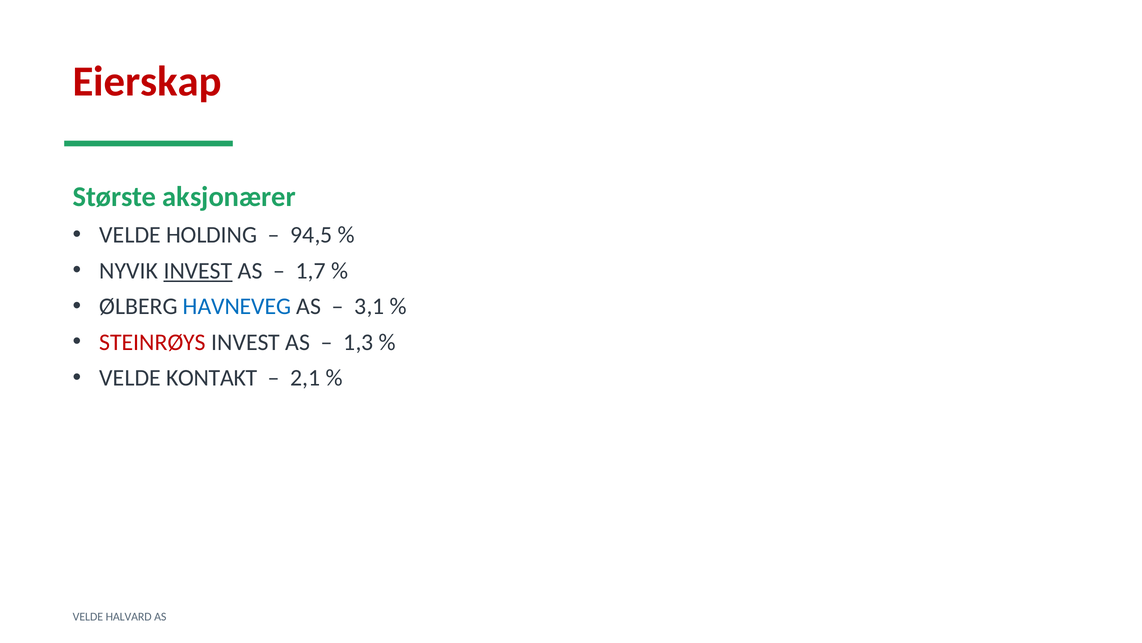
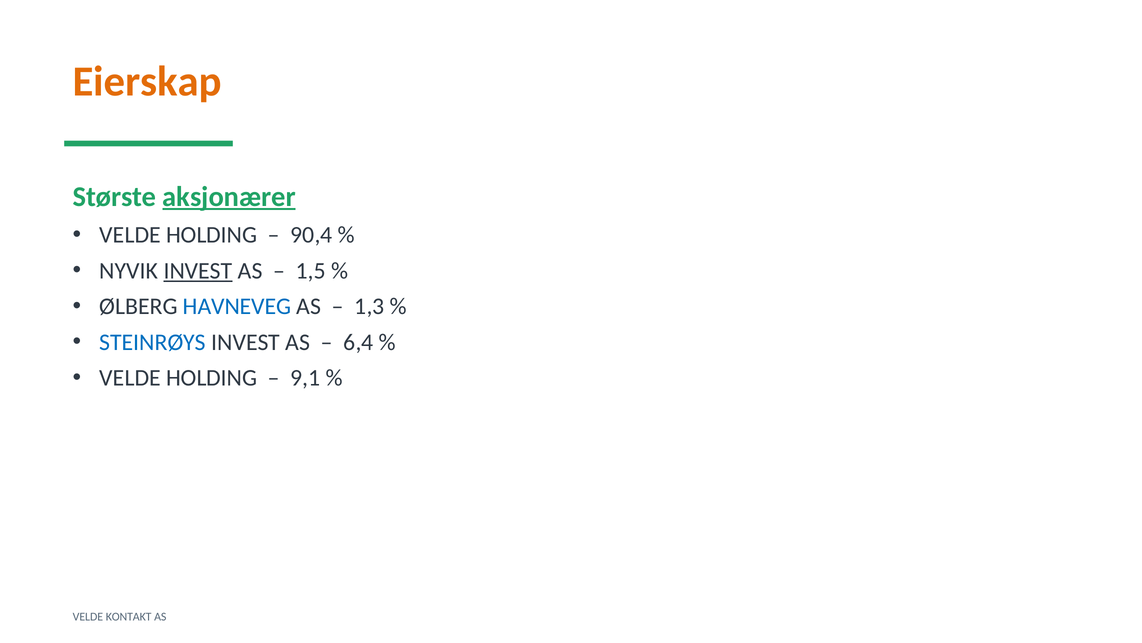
Eierskap colour: red -> orange
aksjonærer underline: none -> present
94,5: 94,5 -> 90,4
1,7: 1,7 -> 1,5
3,1: 3,1 -> 1,3
STEINRØYS colour: red -> blue
1,3: 1,3 -> 6,4
KONTAKT at (212, 378): KONTAKT -> HOLDING
2,1: 2,1 -> 9,1
HALVARD: HALVARD -> KONTAKT
